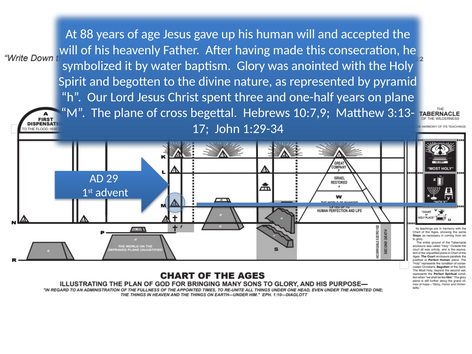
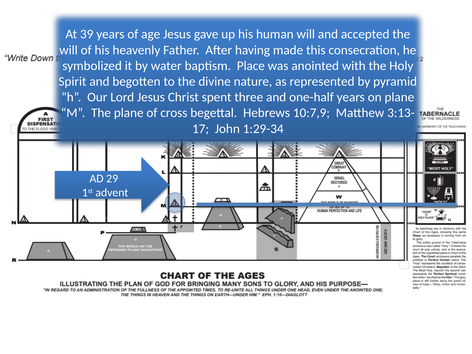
88: 88 -> 39
Glory: Glory -> Place
